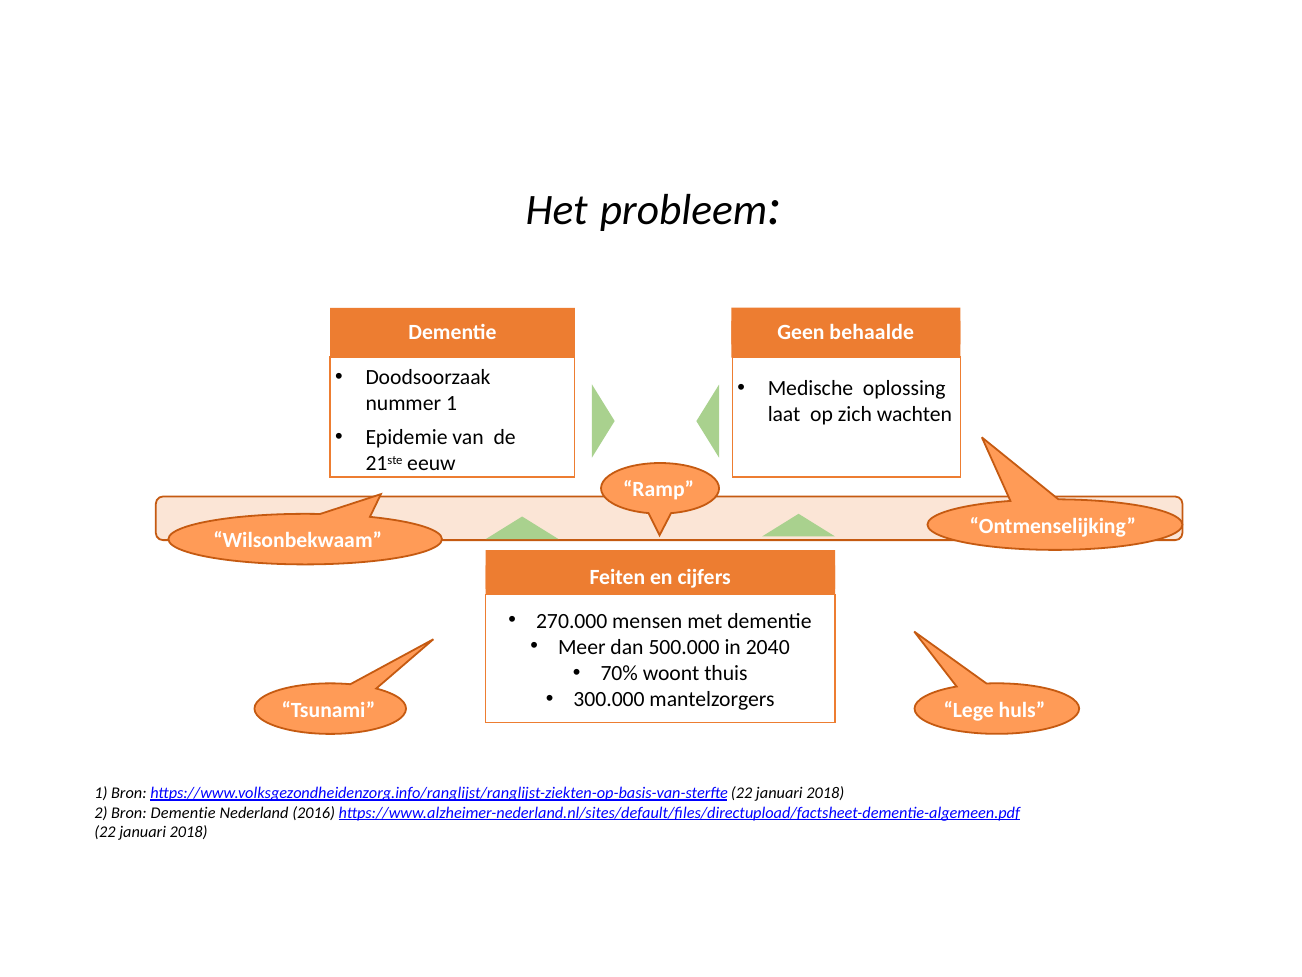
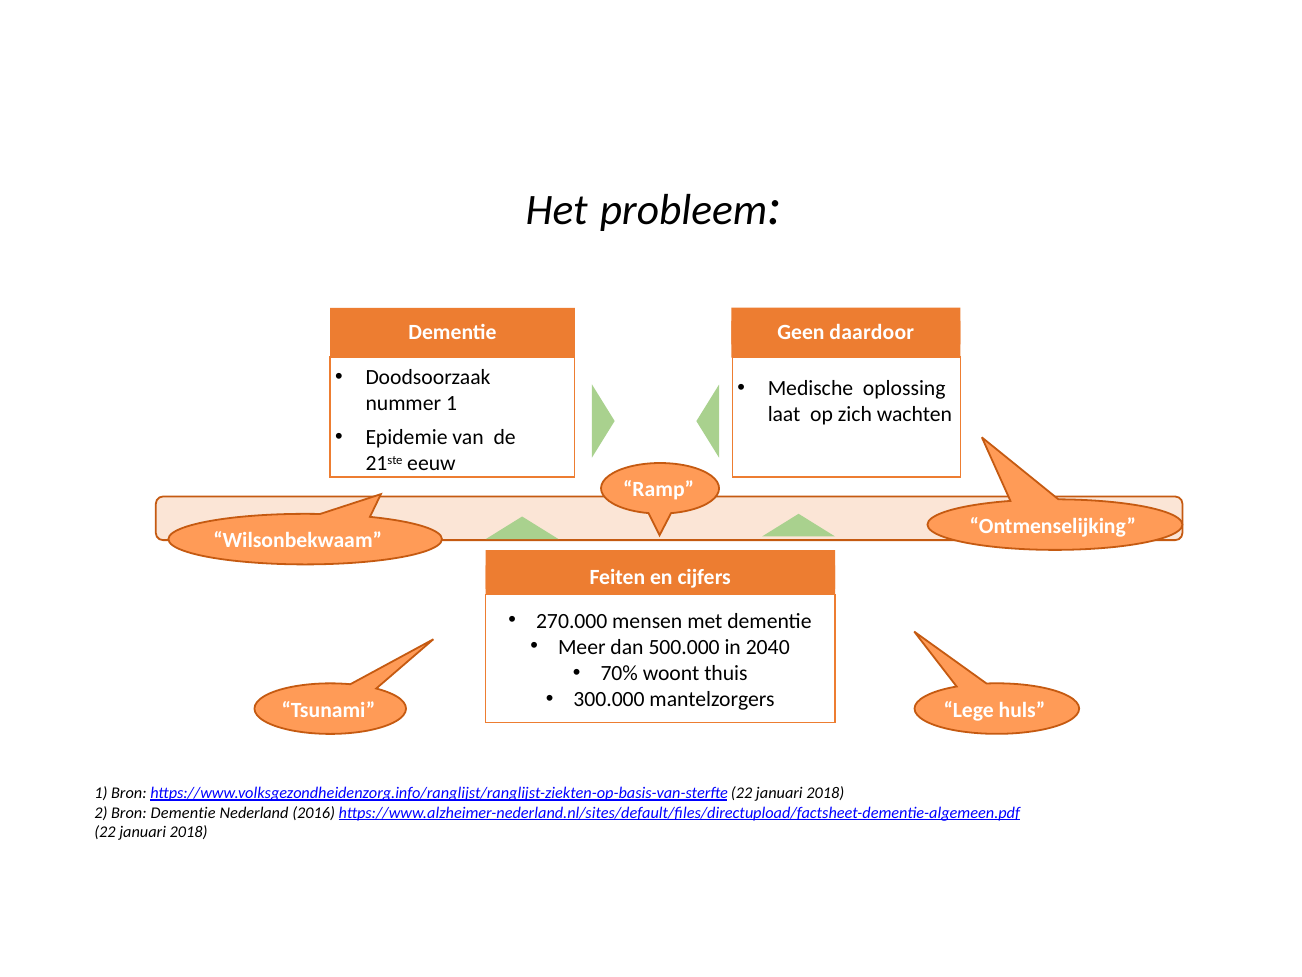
behaalde: behaalde -> daardoor
